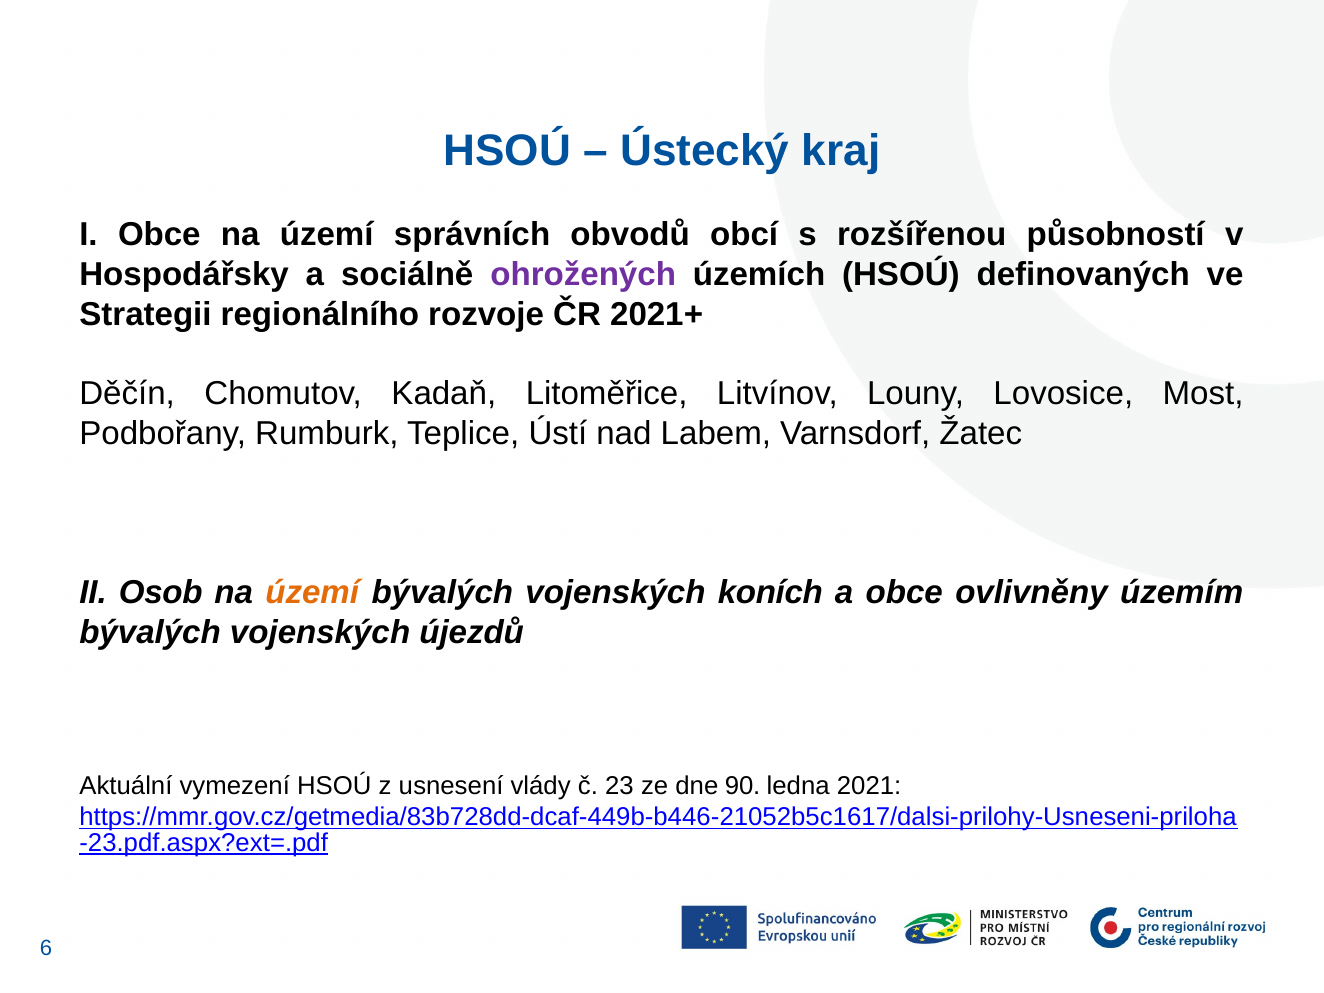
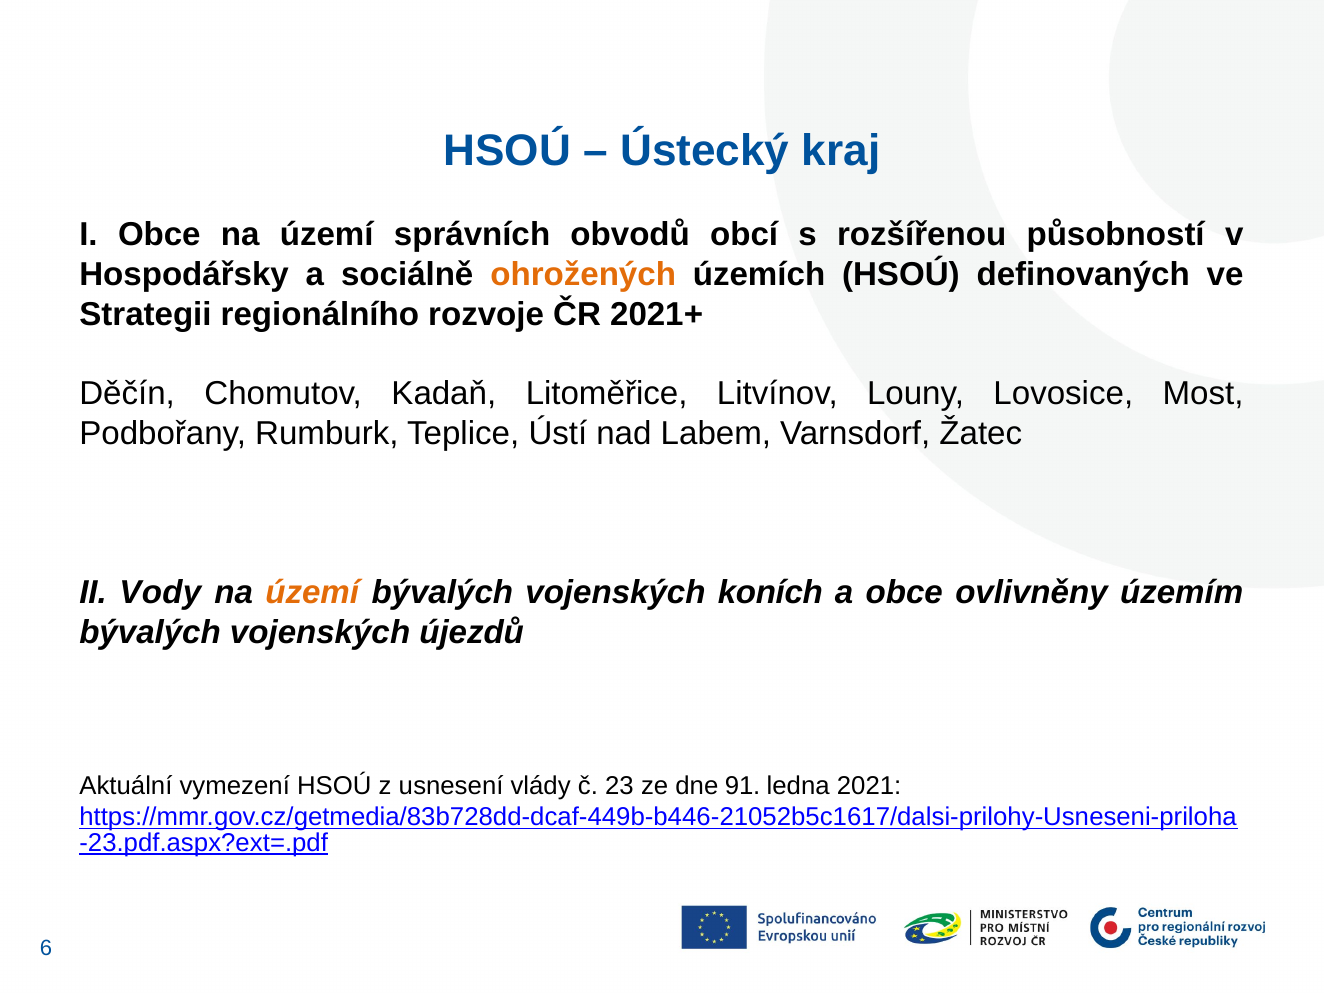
ohrožených colour: purple -> orange
Osob: Osob -> Vody
90: 90 -> 91
